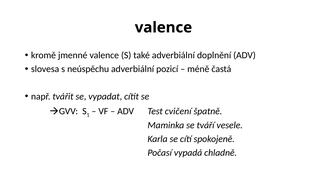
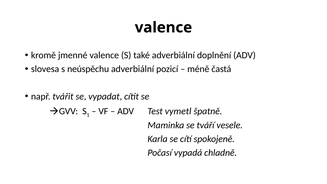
cvičení: cvičení -> vymetl
